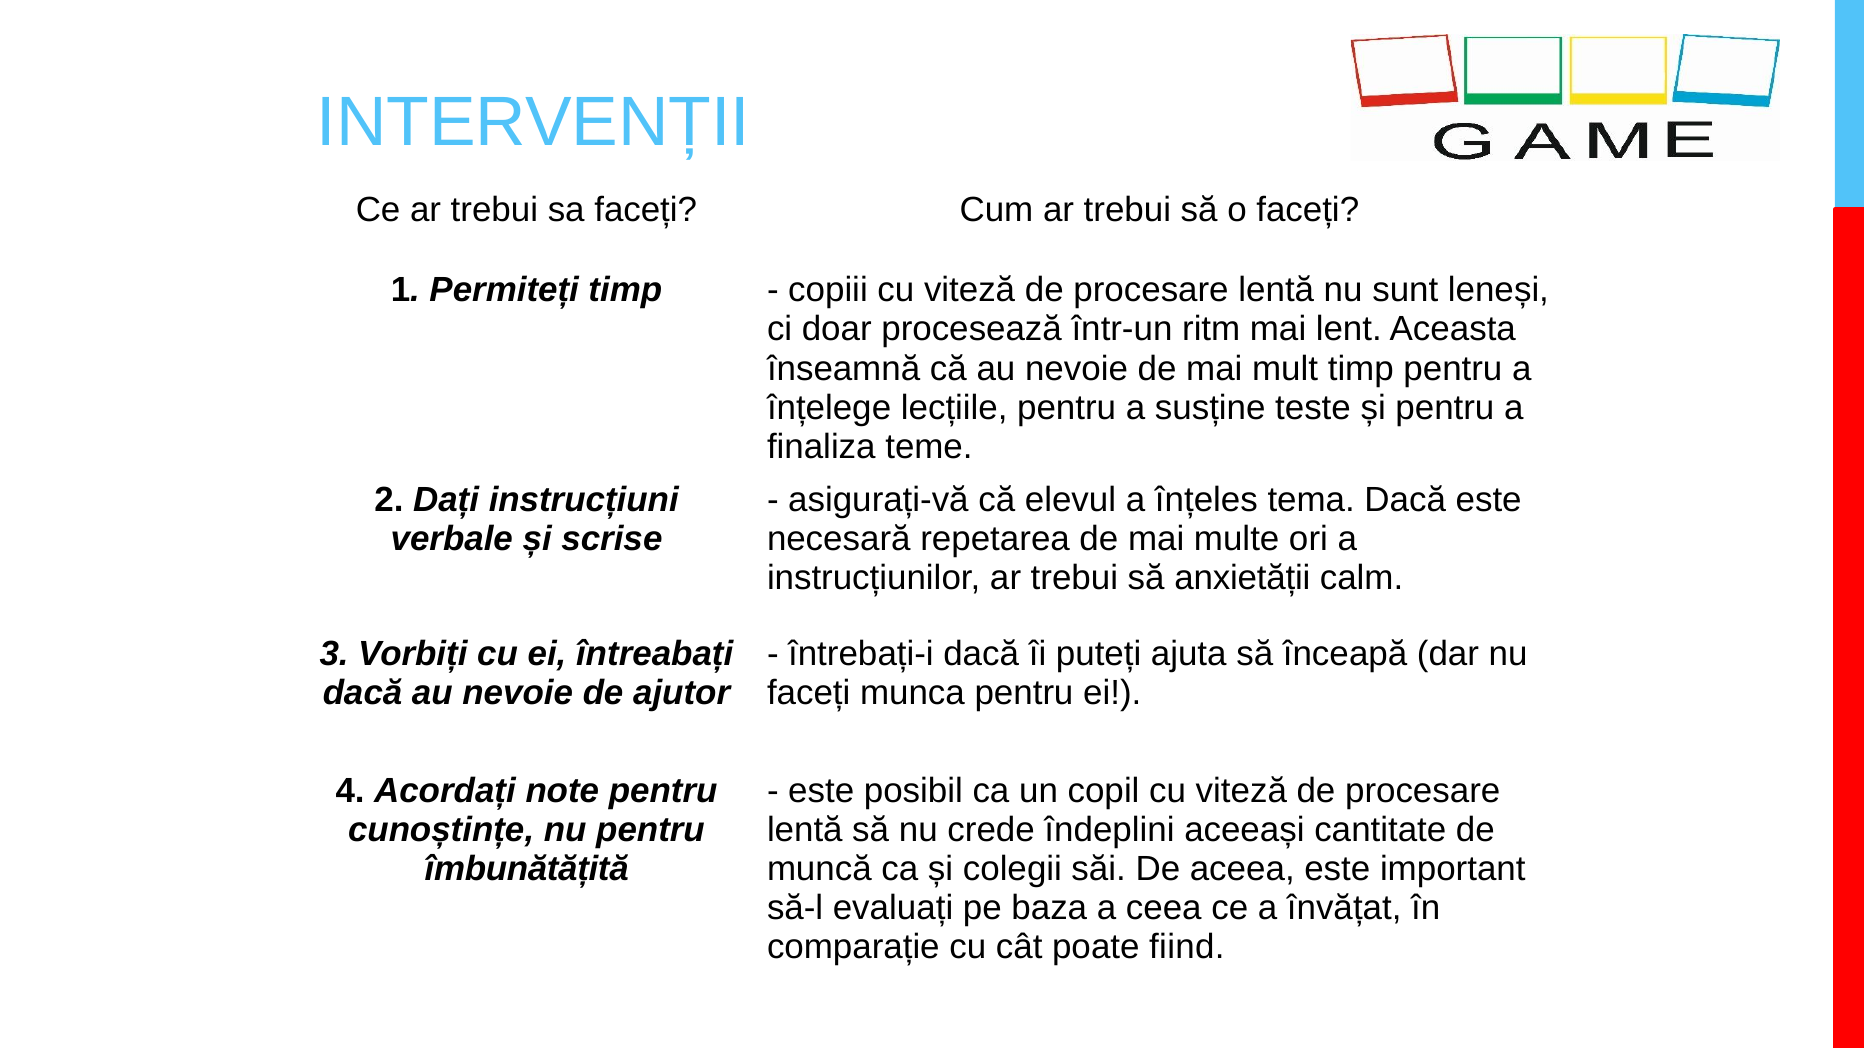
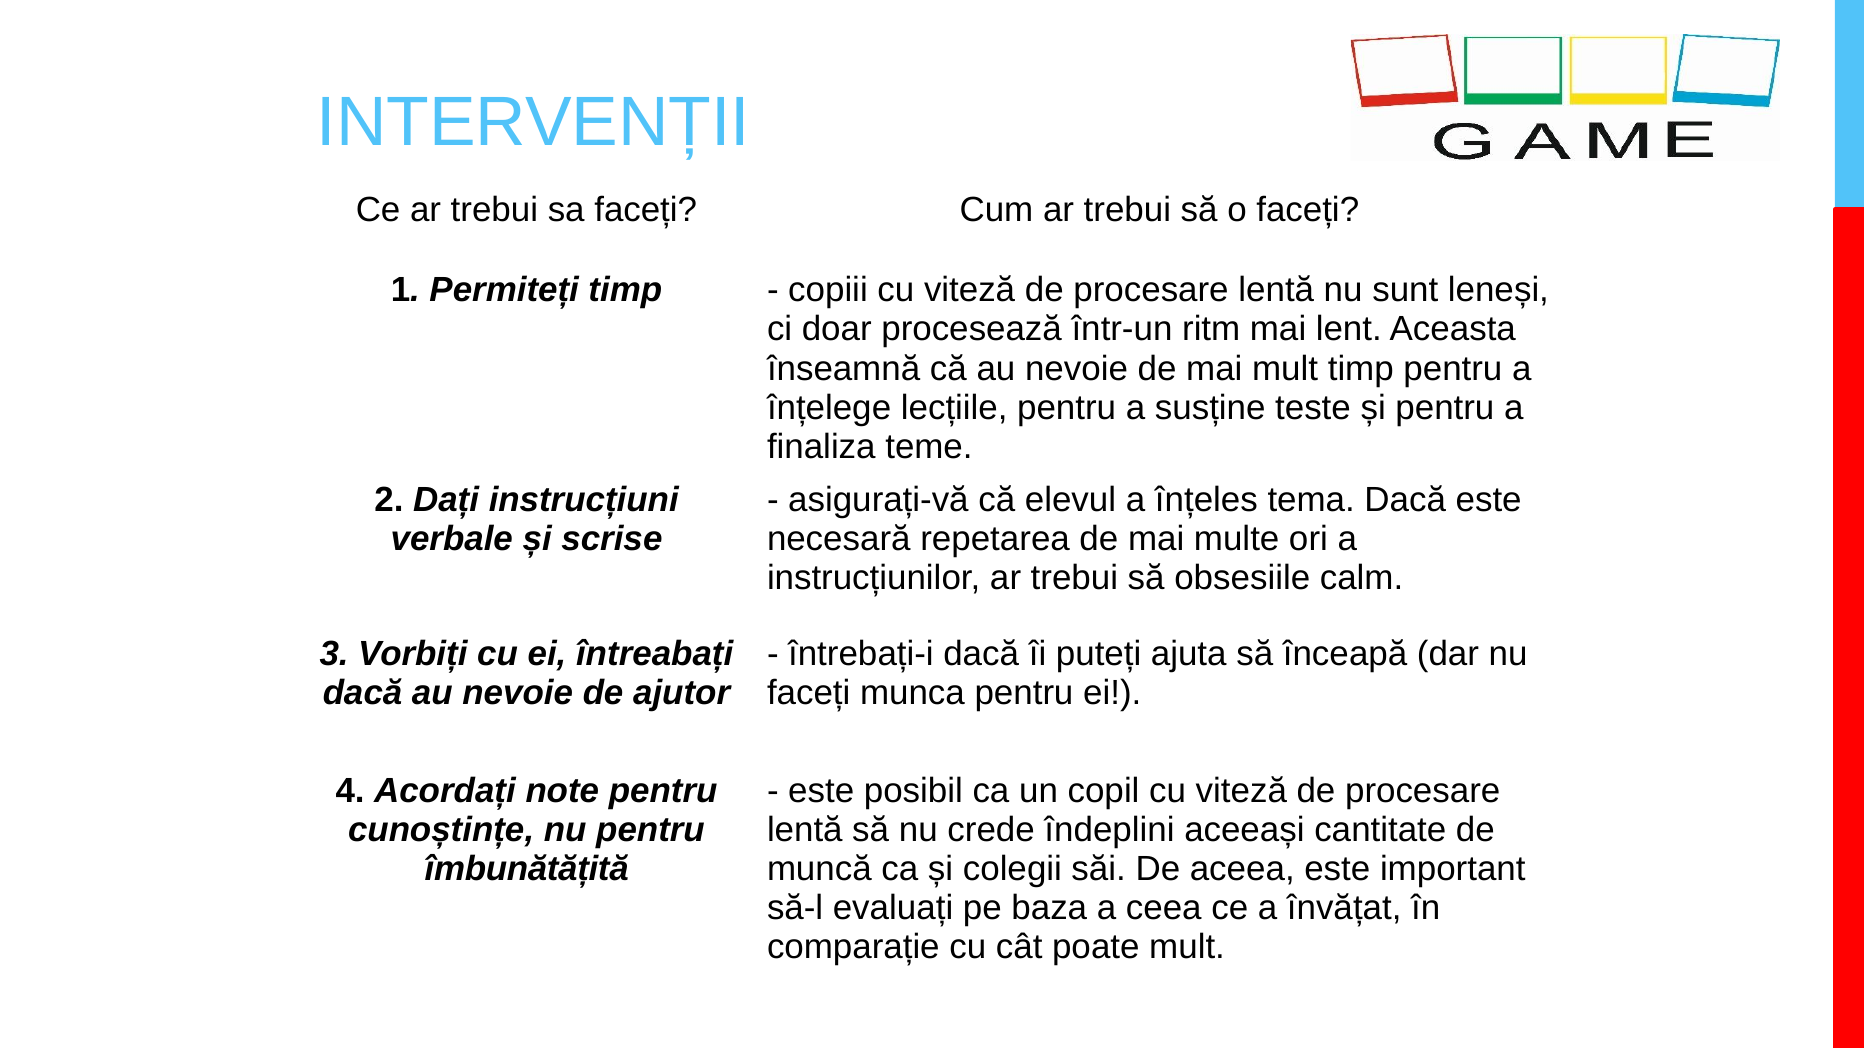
anxietății: anxietății -> obsesiile
poate fiind: fiind -> mult
